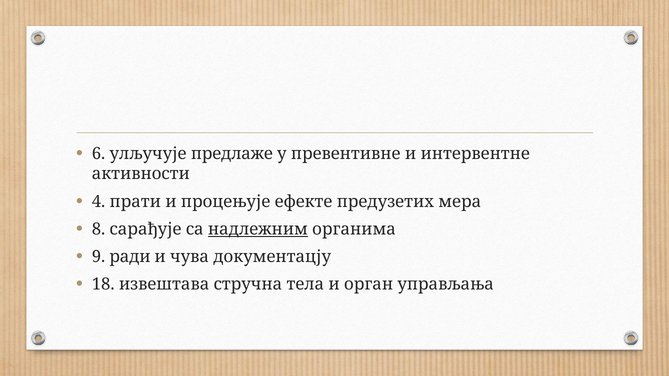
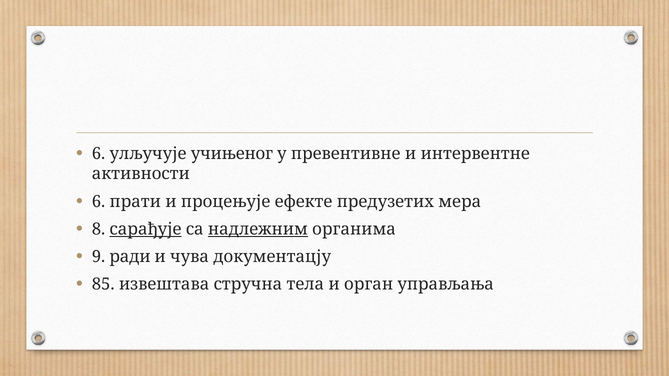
предлаже: предлаже -> учињеног
4 at (99, 202): 4 -> 6
сарађује underline: none -> present
18: 18 -> 85
